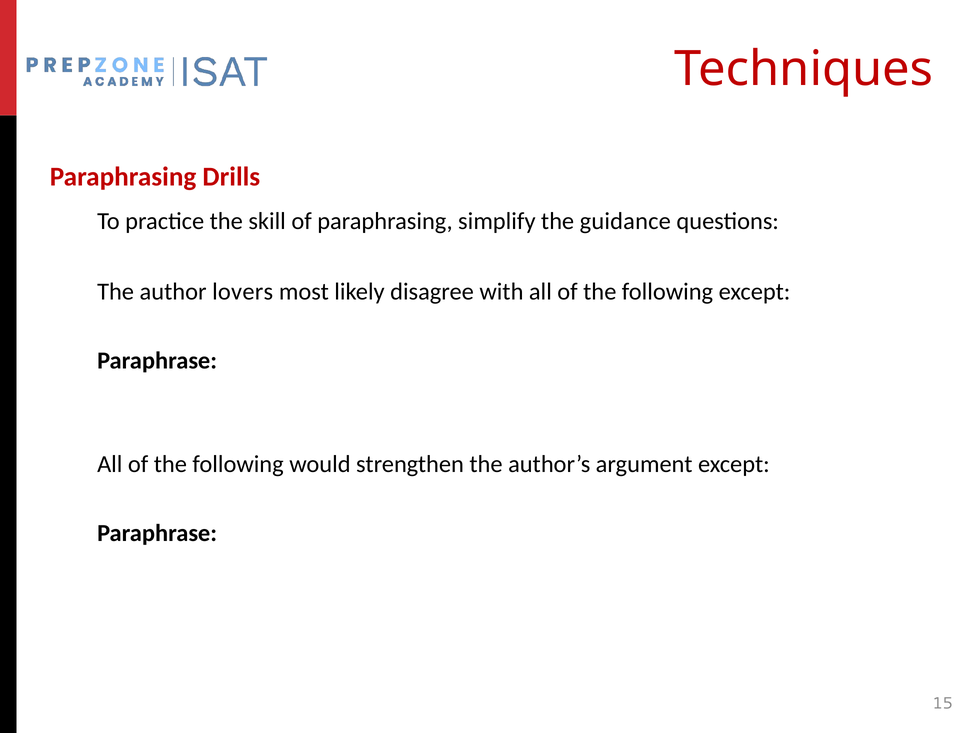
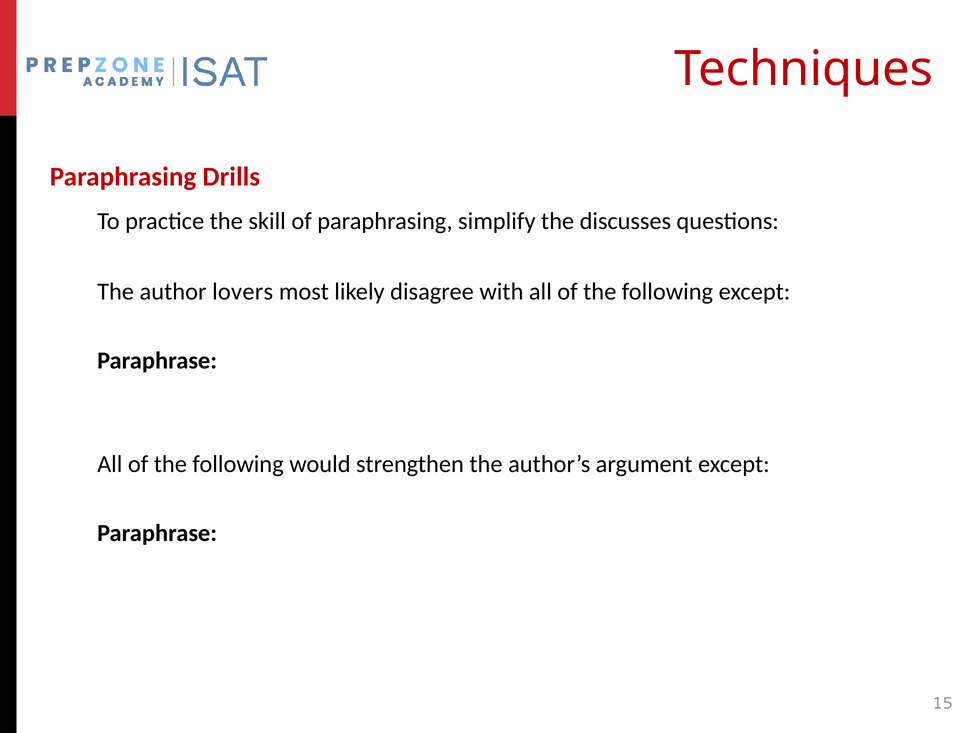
guidance: guidance -> discusses
